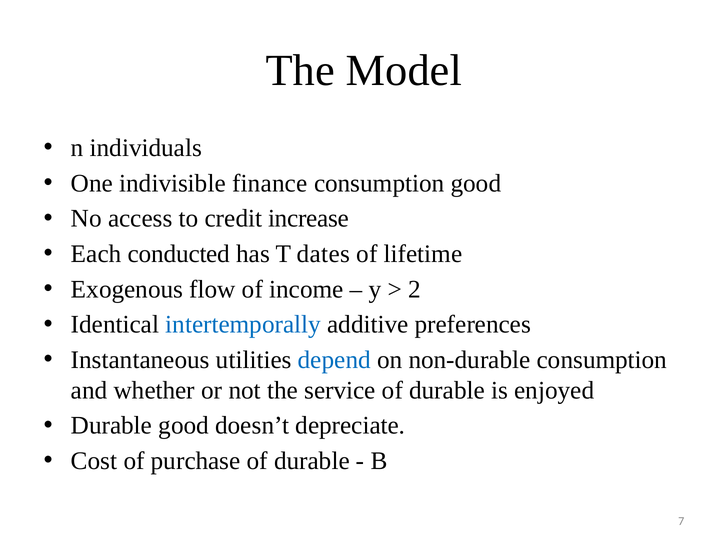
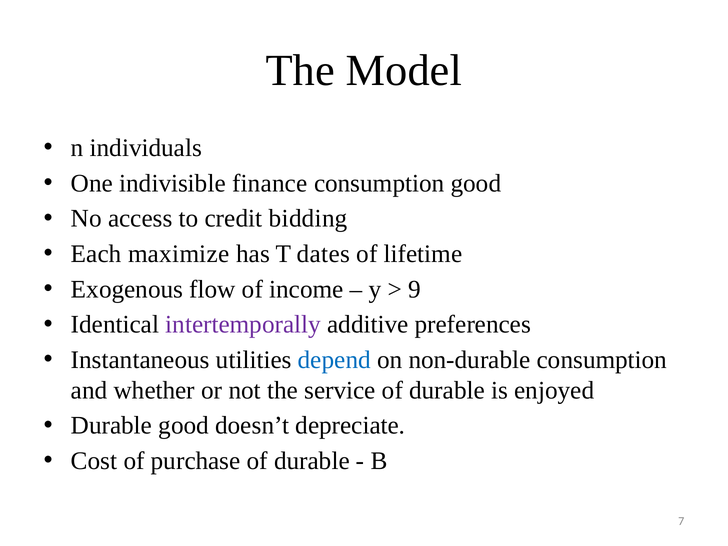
increase: increase -> bidding
conducted: conducted -> maximize
2: 2 -> 9
intertemporally colour: blue -> purple
